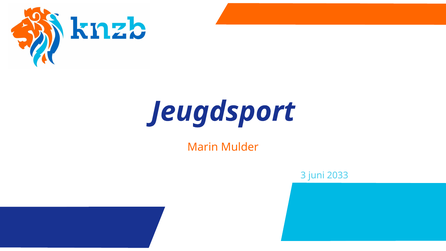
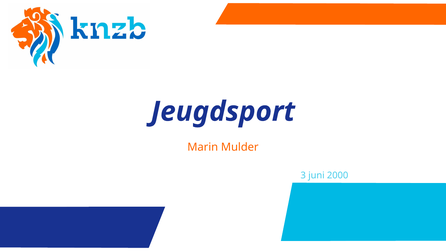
2033: 2033 -> 2000
